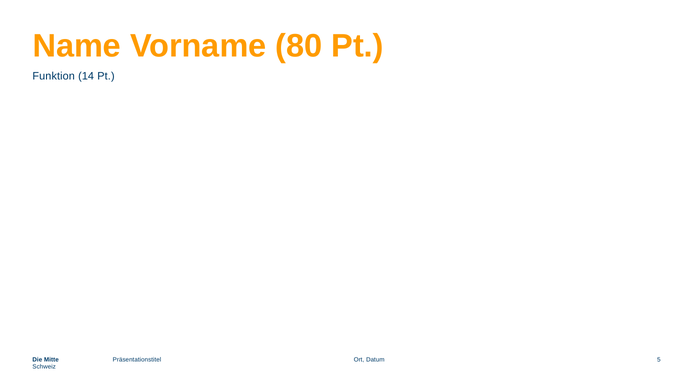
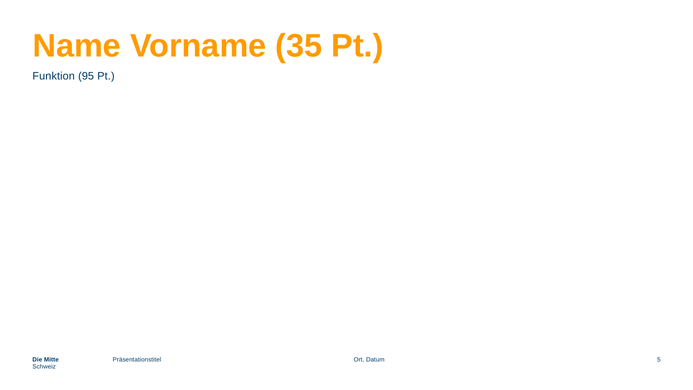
80: 80 -> 35
14: 14 -> 95
